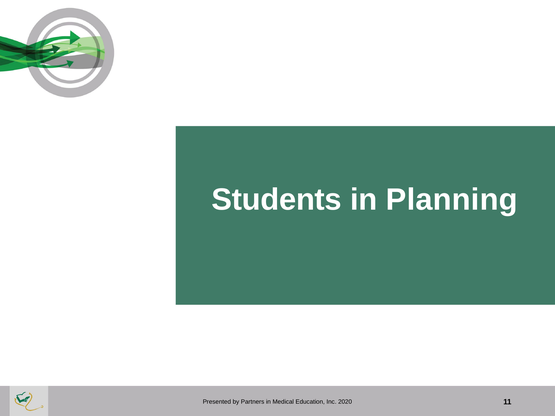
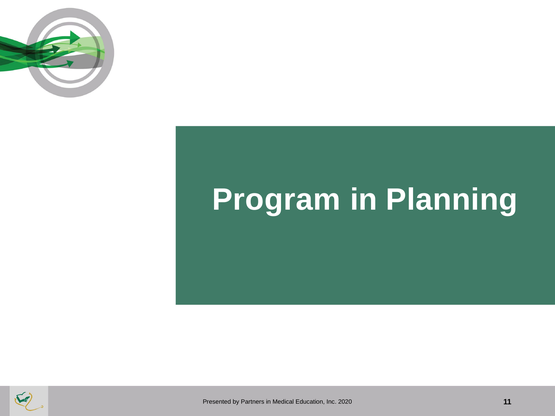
Students: Students -> Program
